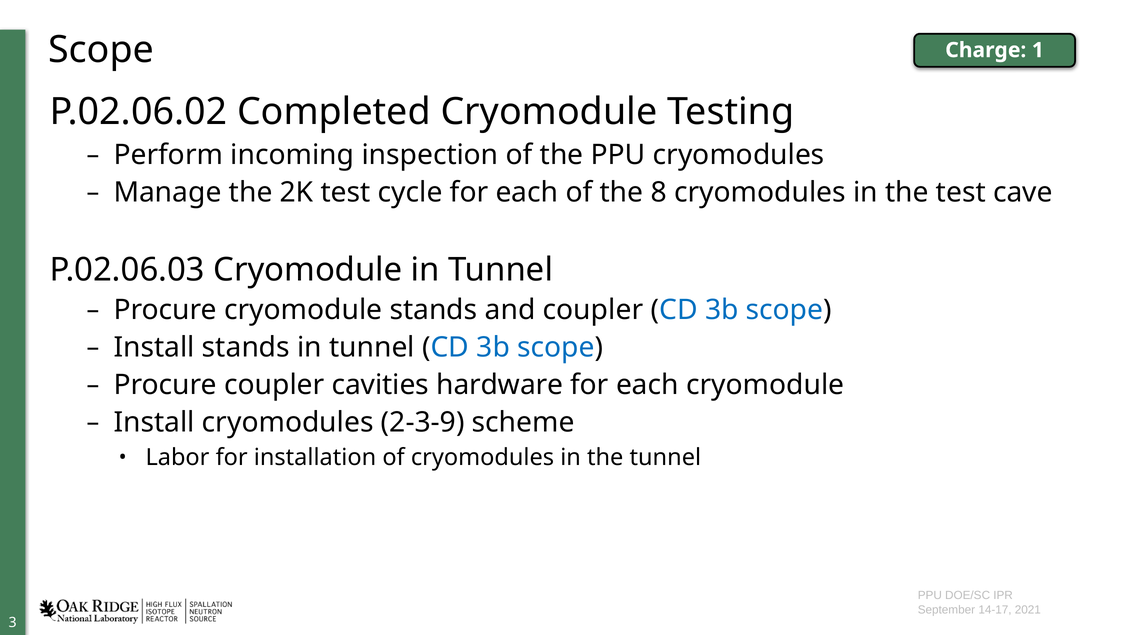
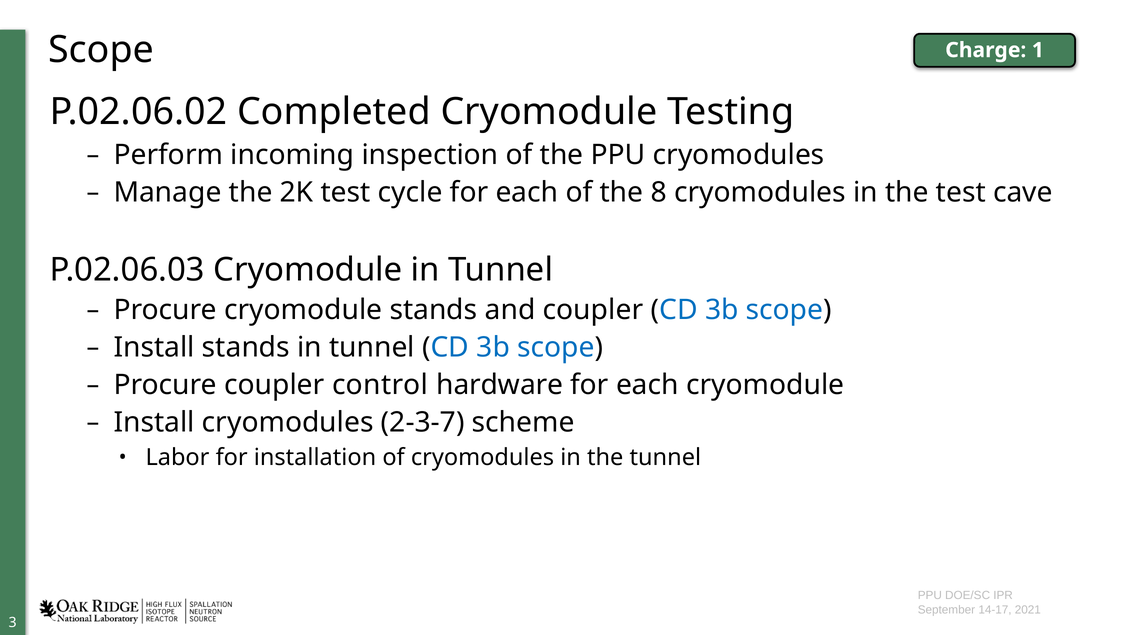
cavities: cavities -> control
2-3-9: 2-3-9 -> 2-3-7
